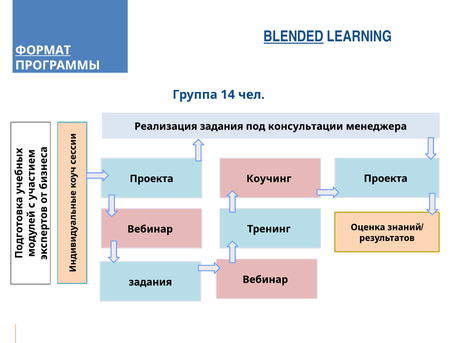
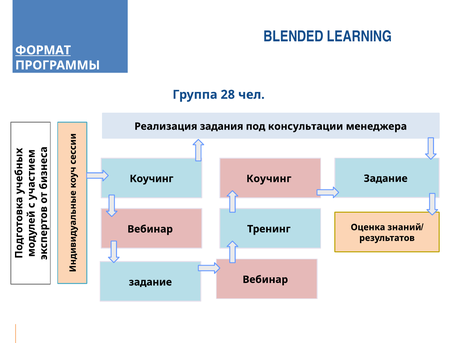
BLENDED underline: present -> none
14: 14 -> 28
Проекта at (386, 178): Проекта -> Задание
Проекта at (152, 179): Проекта -> Коучинг
задания at (150, 282): задания -> задание
